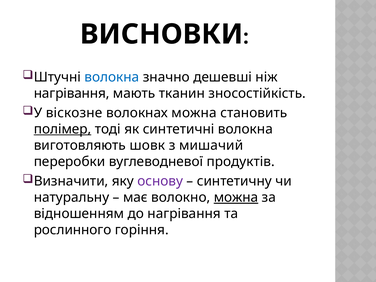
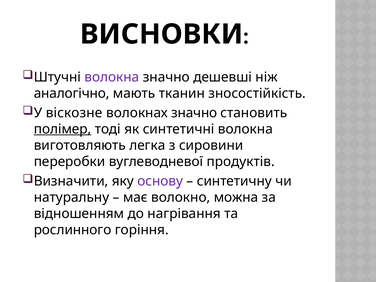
волокна at (112, 77) colour: blue -> purple
нагрівання at (72, 93): нагрівання -> аналогічно
волокнах можна: можна -> значно
шовк: шовк -> легка
мишачий: мишачий -> сировини
можна at (236, 197) underline: present -> none
